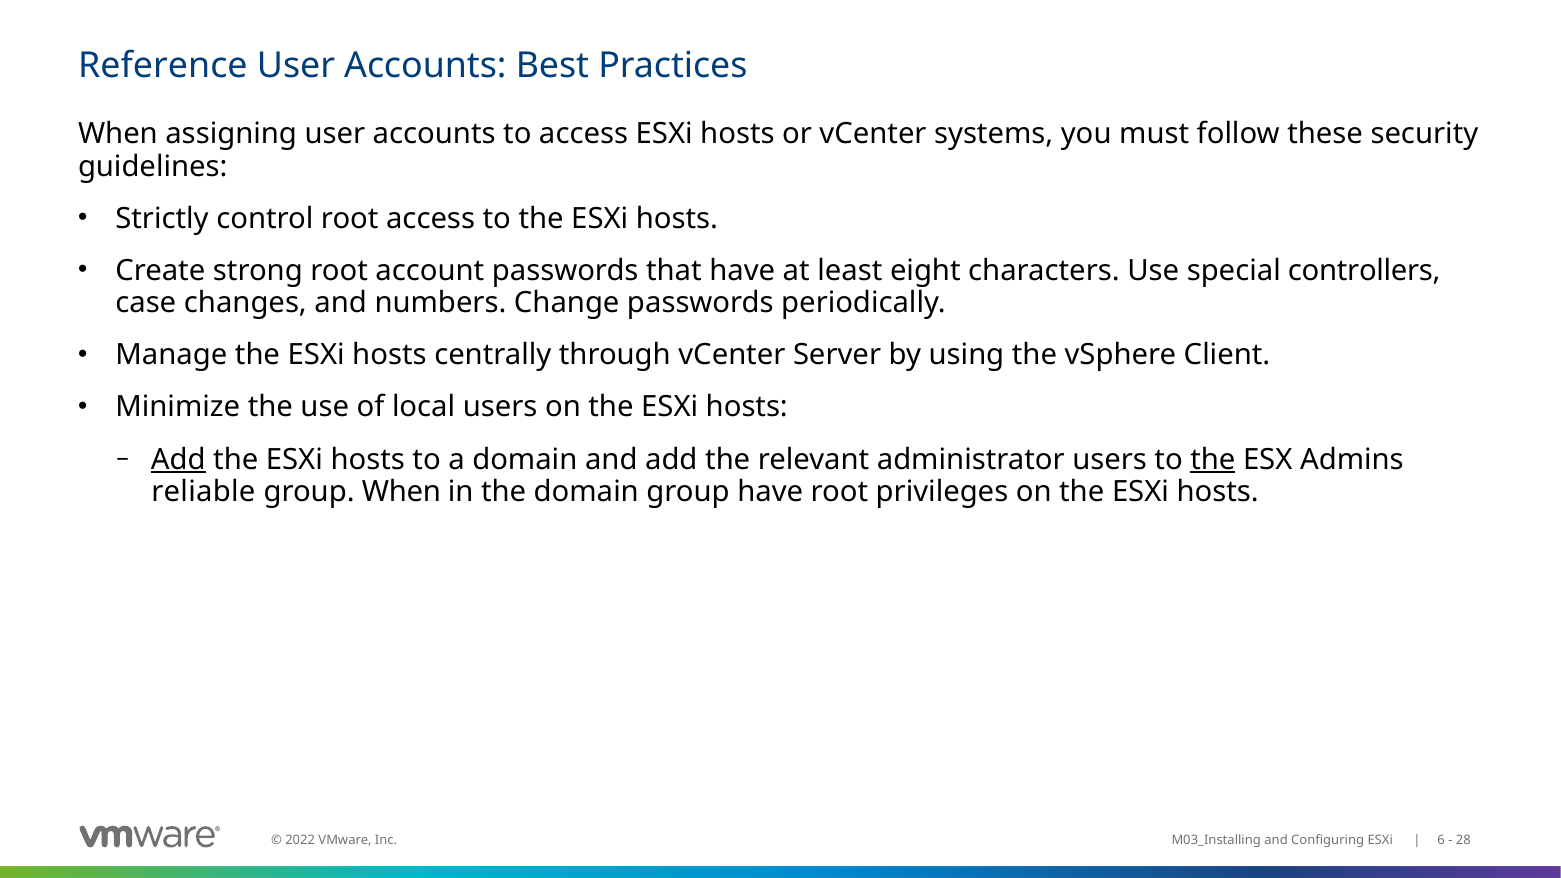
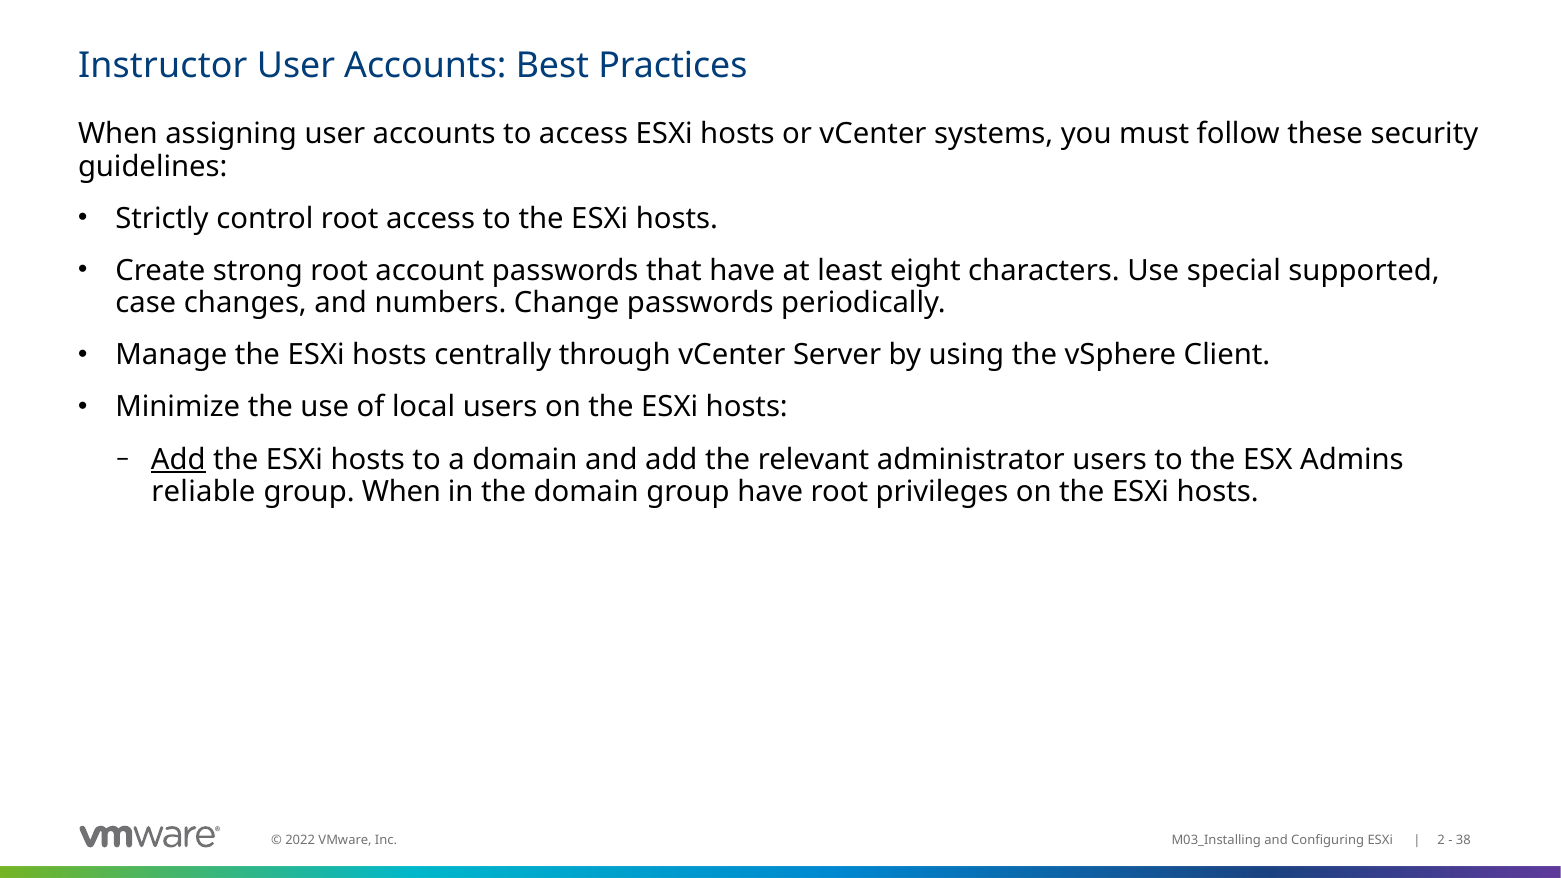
Reference: Reference -> Instructor
controllers: controllers -> supported
the at (1213, 459) underline: present -> none
6: 6 -> 2
28: 28 -> 38
